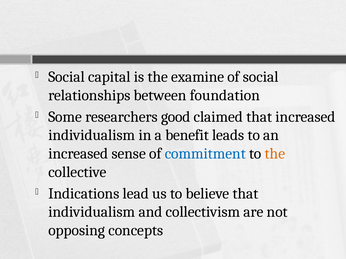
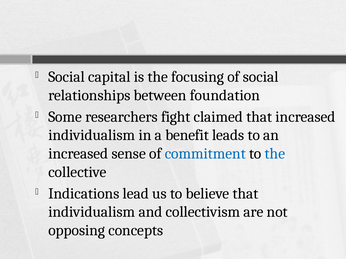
examine: examine -> focusing
good: good -> fight
the at (275, 154) colour: orange -> blue
